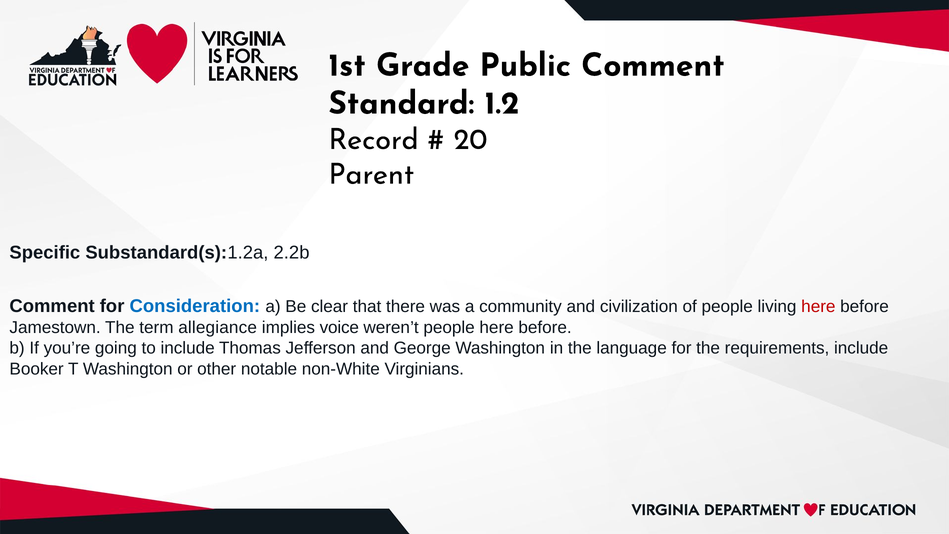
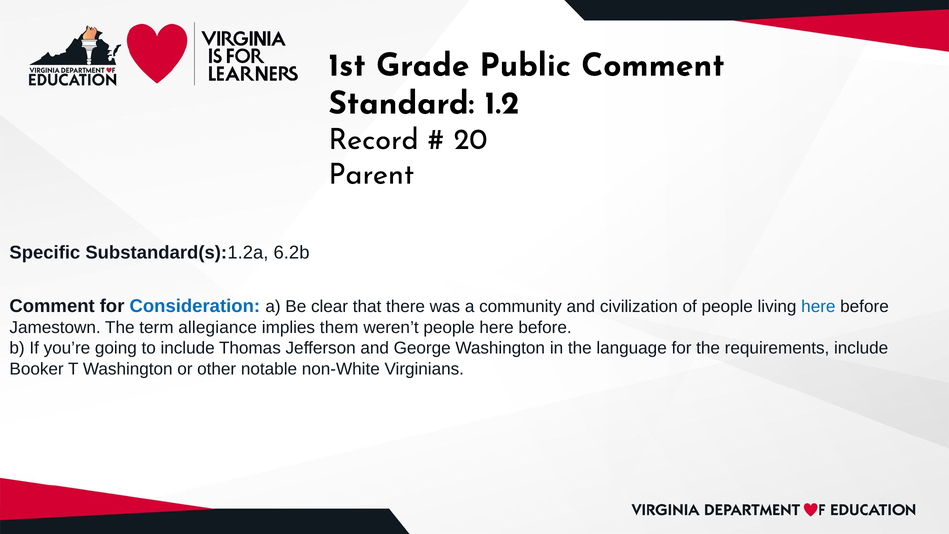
2.2b: 2.2b -> 6.2b
here at (818, 307) colour: red -> blue
voice: voice -> them
